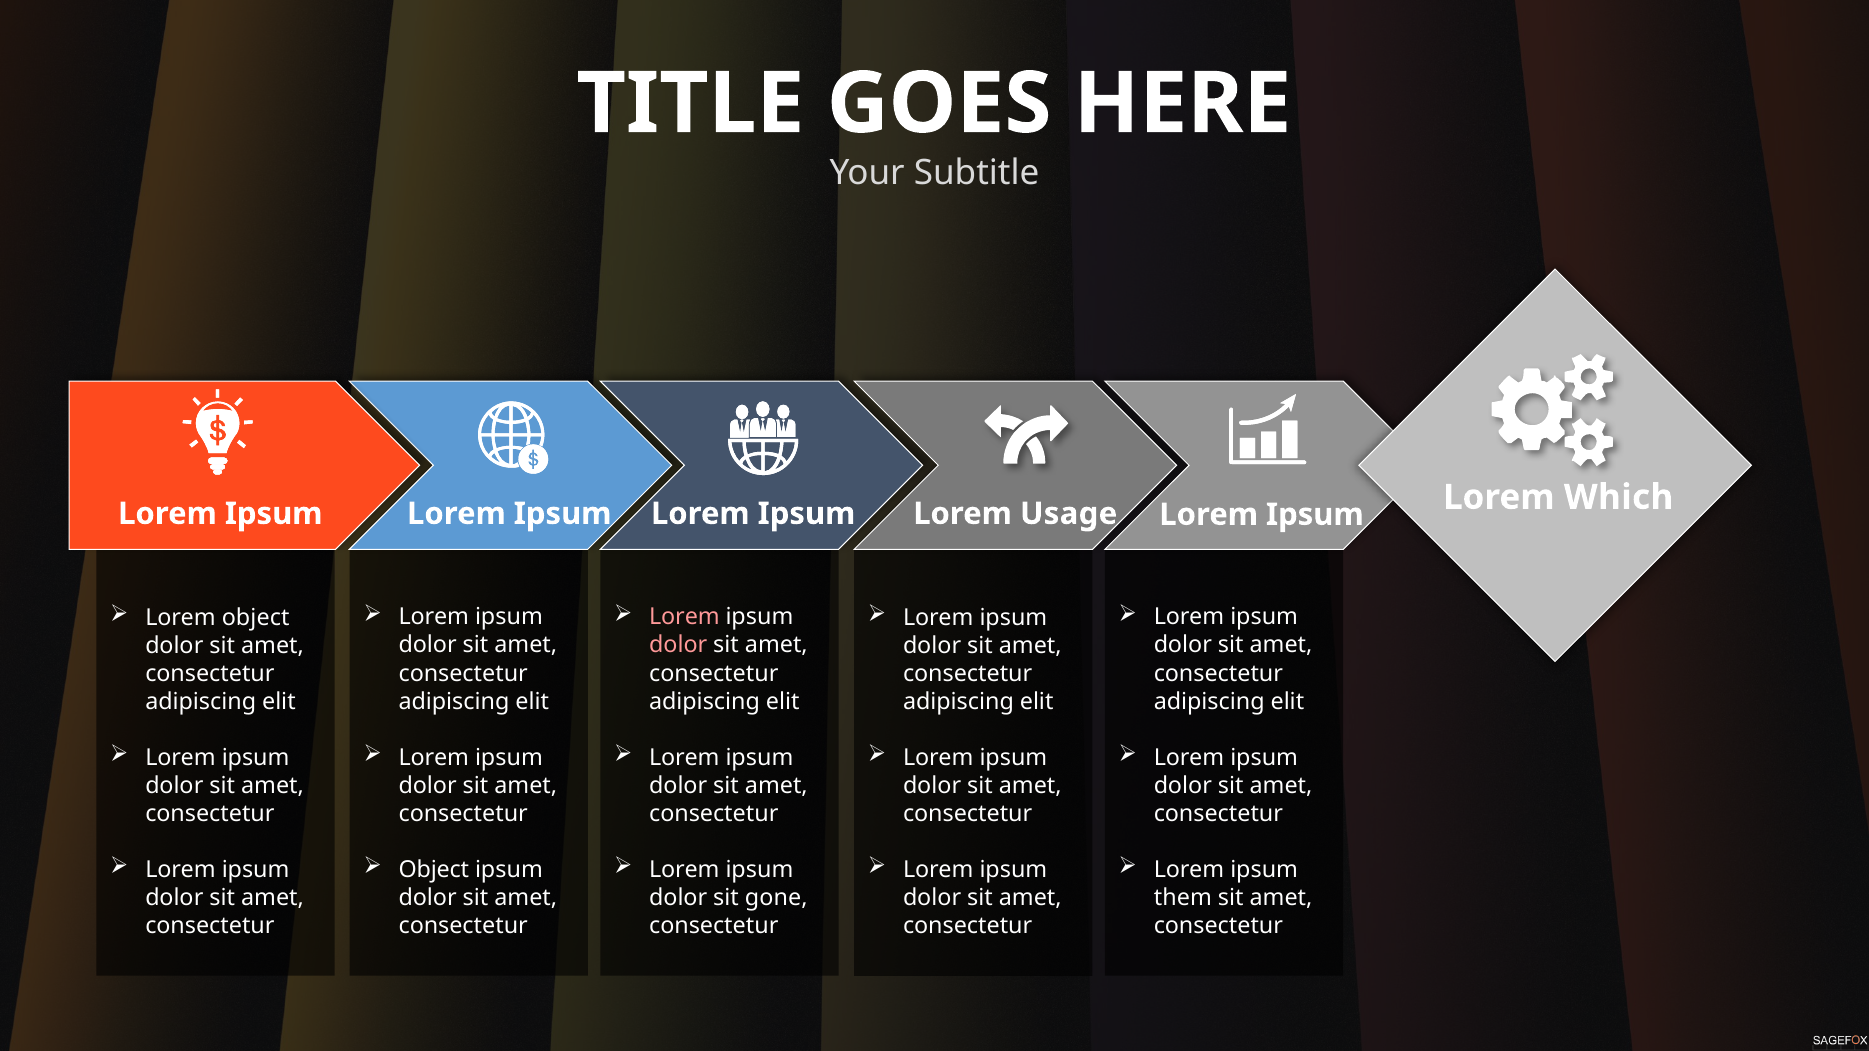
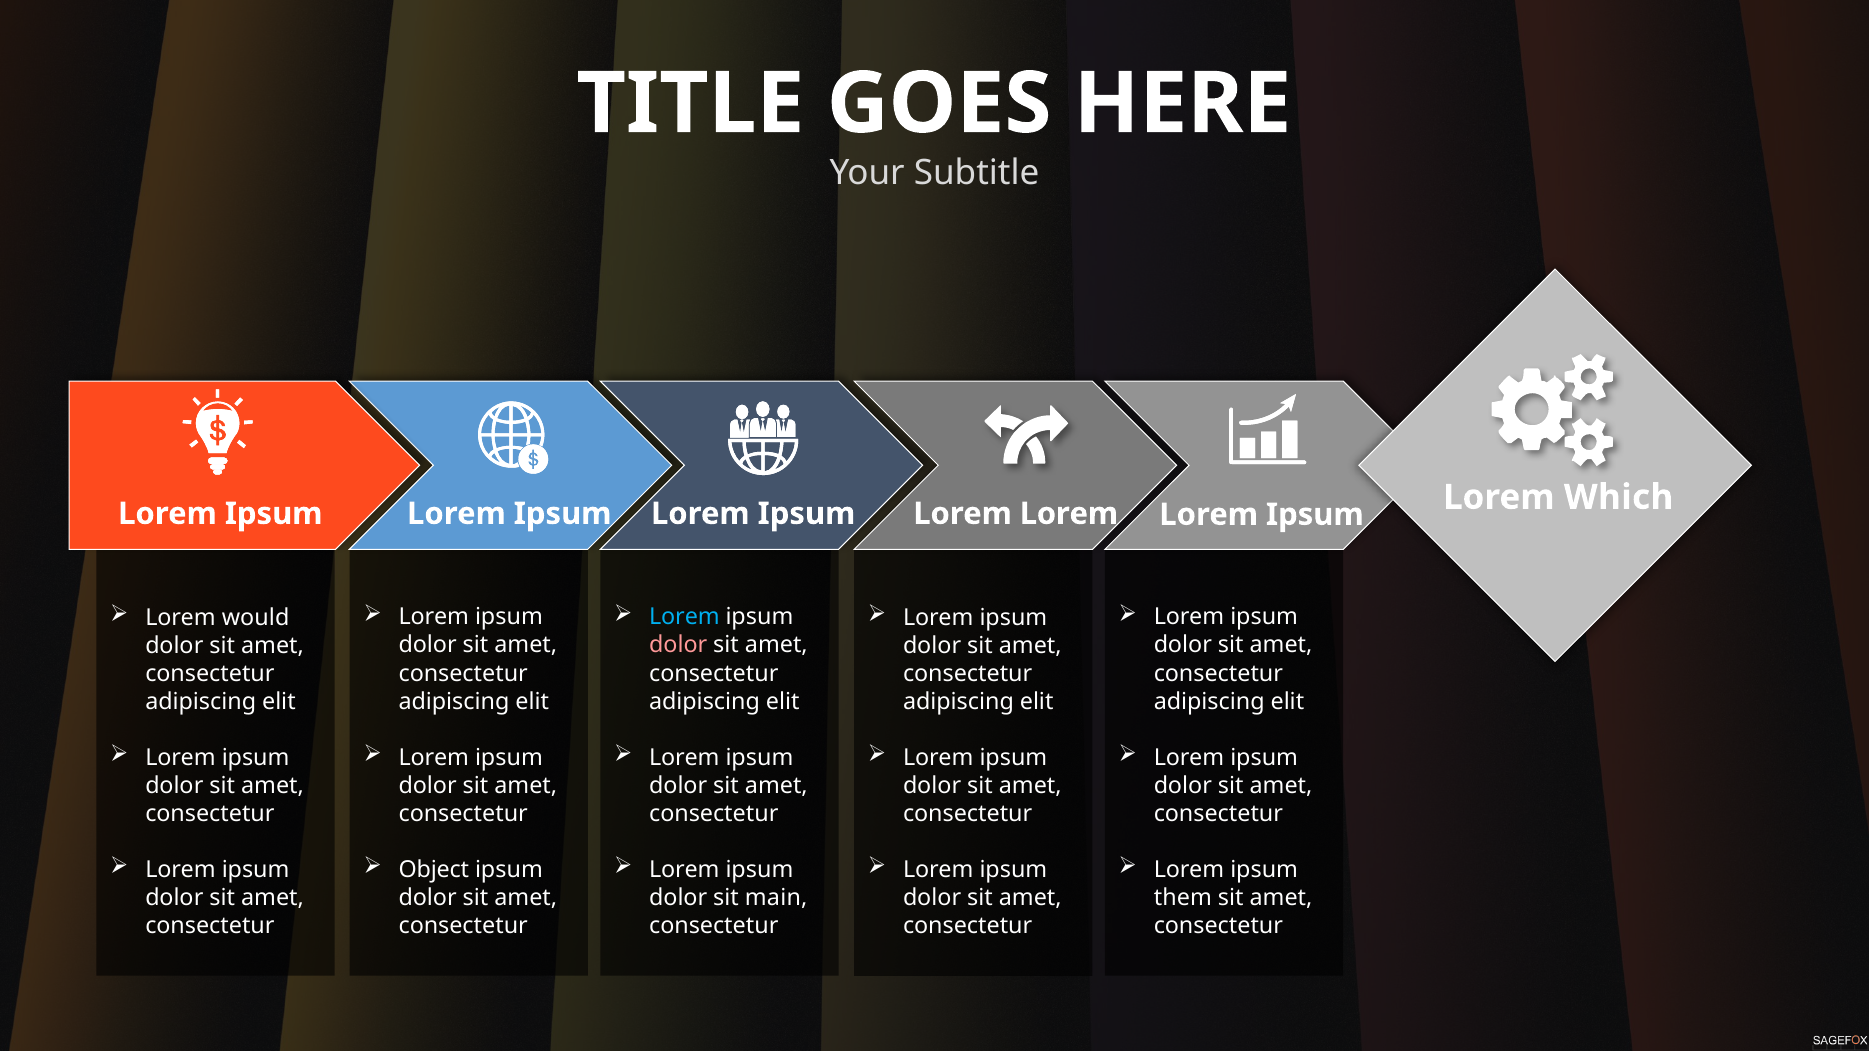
Ipsum Lorem Usage: Usage -> Lorem
Lorem at (684, 617) colour: pink -> light blue
Lorem object: object -> would
gone: gone -> main
